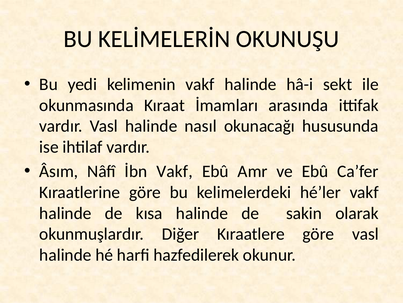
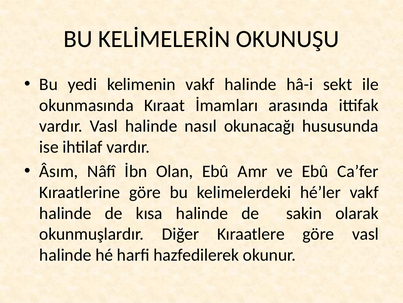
İbn Vakf: Vakf -> Olan
